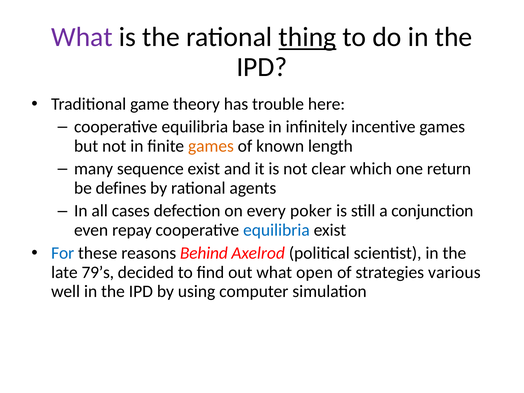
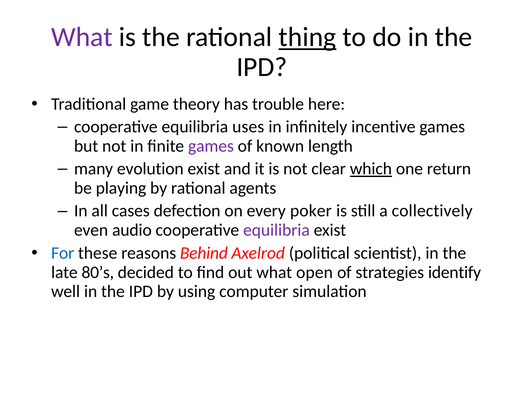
base: base -> uses
games at (211, 146) colour: orange -> purple
sequence: sequence -> evolution
which underline: none -> present
defines: defines -> playing
conjunction: conjunction -> collectively
repay: repay -> audio
equilibria at (276, 230) colour: blue -> purple
79’s: 79’s -> 80’s
various: various -> identify
